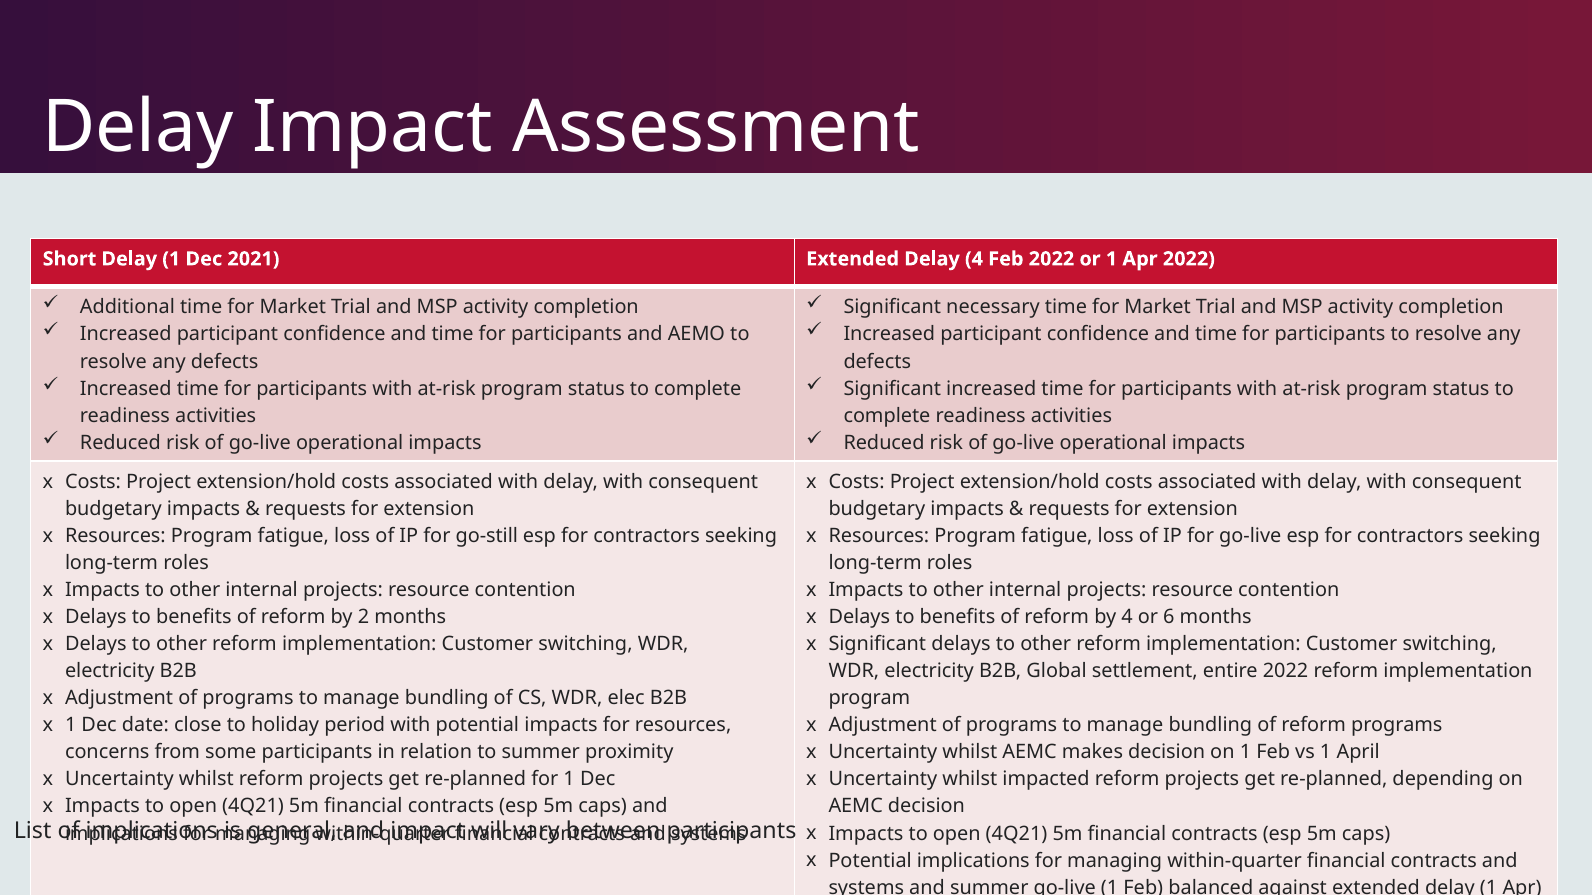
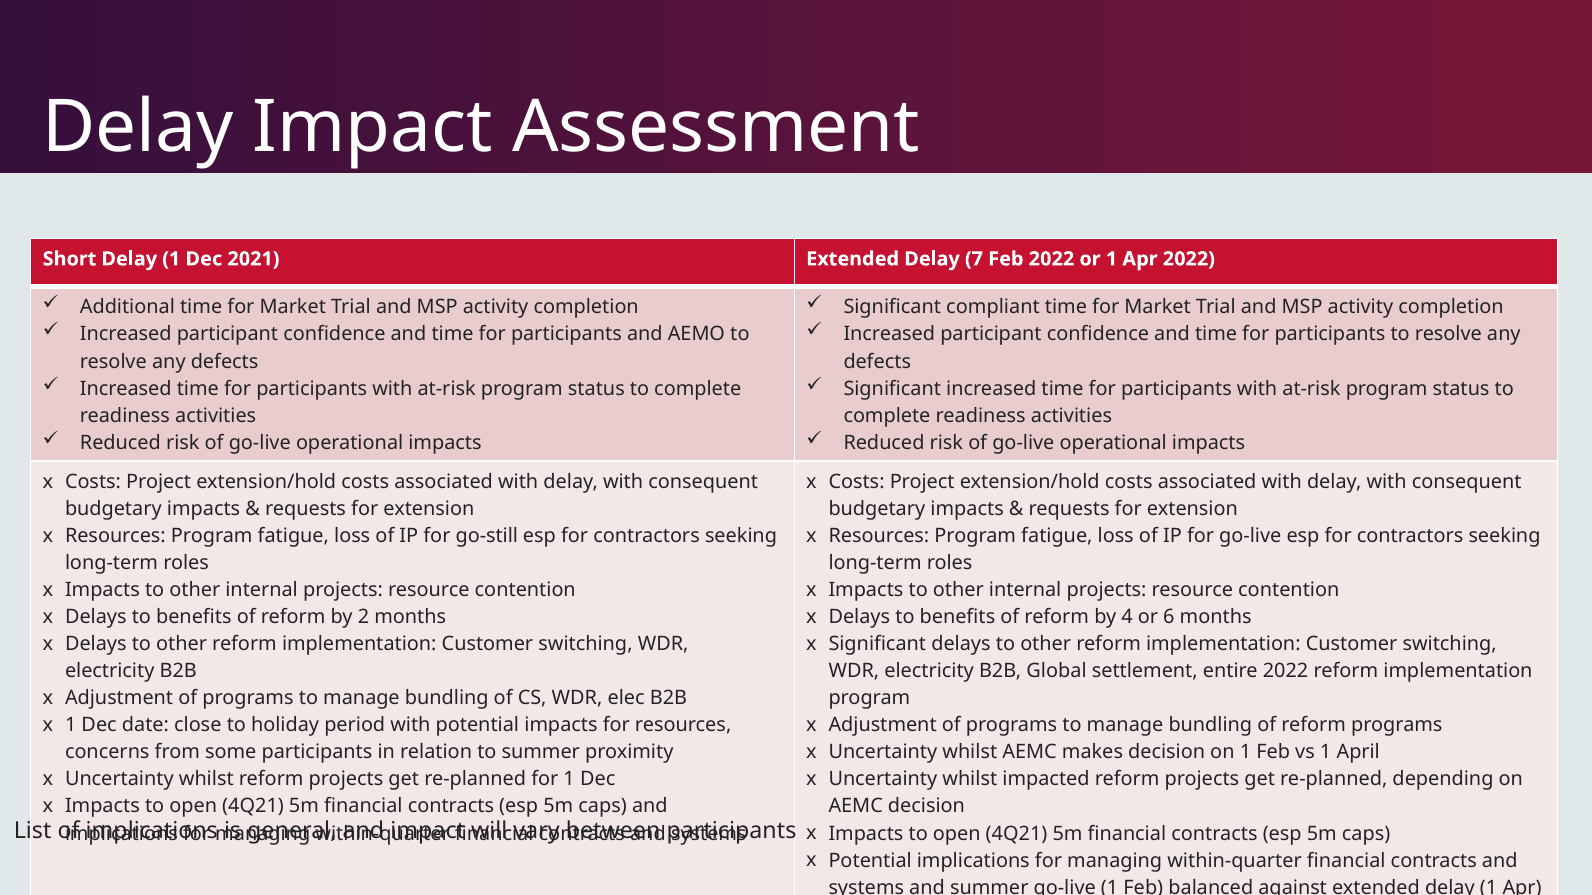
Delay 4: 4 -> 7
necessary: necessary -> compliant
